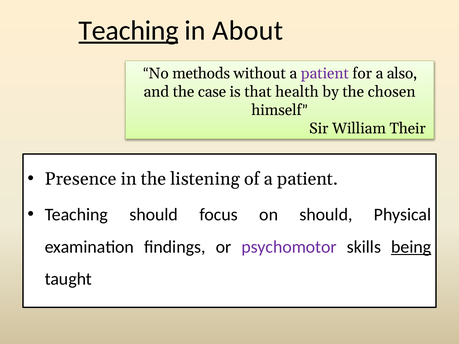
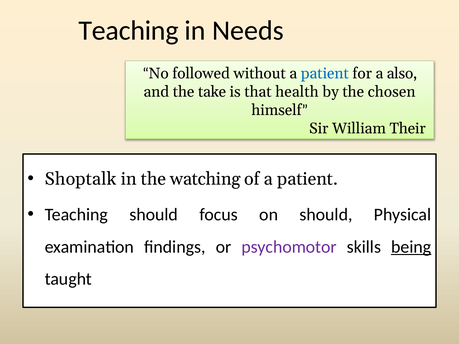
Teaching at (129, 31) underline: present -> none
About: About -> Needs
methods: methods -> followed
patient at (325, 73) colour: purple -> blue
case: case -> take
Presence: Presence -> Shoptalk
listening: listening -> watching
